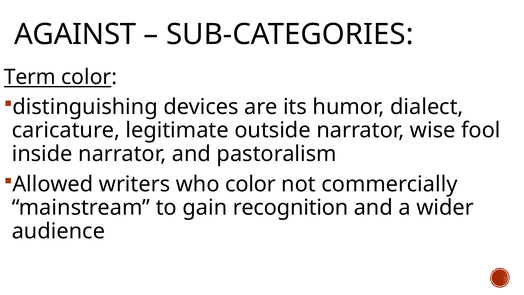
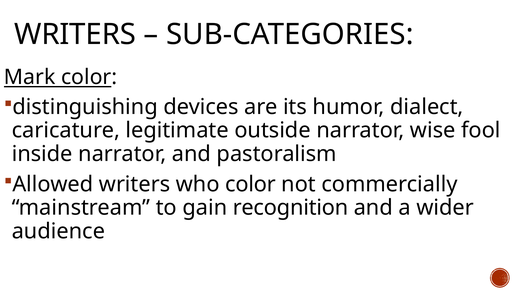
AGAINST at (75, 34): AGAINST -> WRITERS
Term: Term -> Mark
